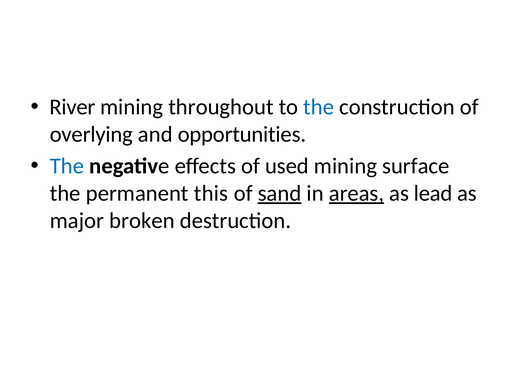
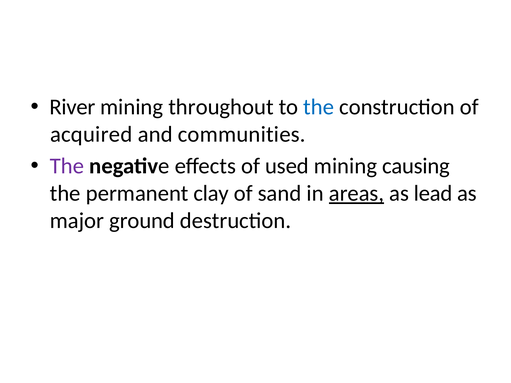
overlying: overlying -> acquired
opportunities: opportunities -> communities
The at (67, 166) colour: blue -> purple
surface: surface -> causing
this: this -> clay
sand underline: present -> none
broken: broken -> ground
